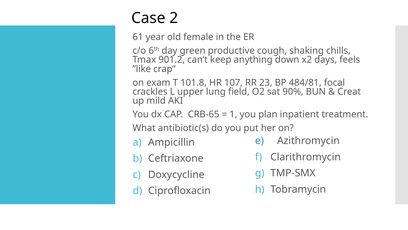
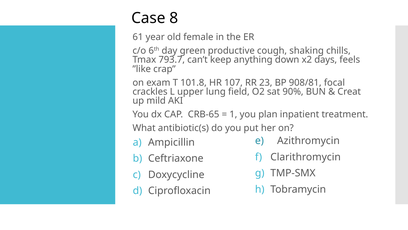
2: 2 -> 8
901.2: 901.2 -> 793.7
484/81: 484/81 -> 908/81
